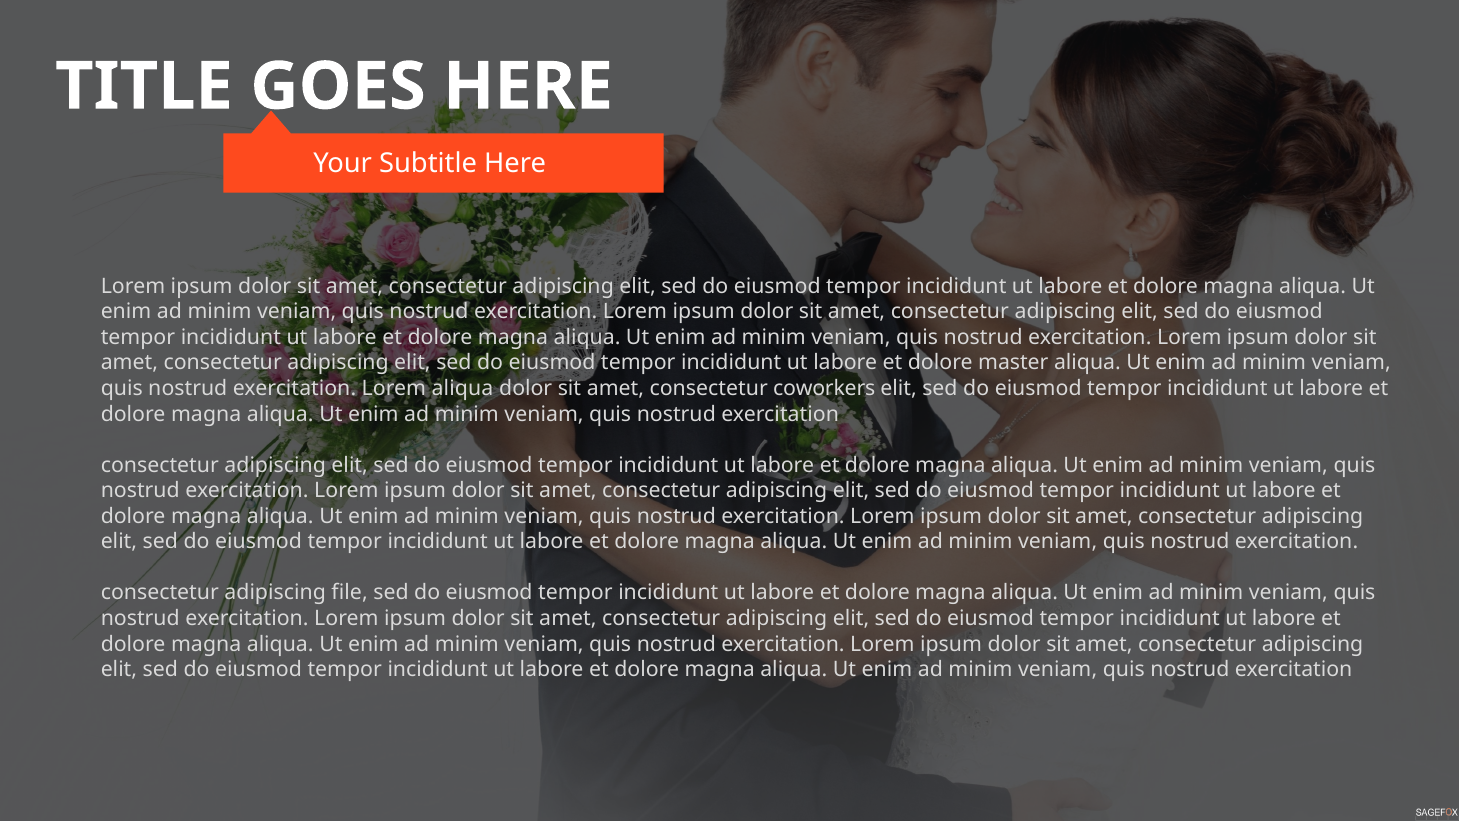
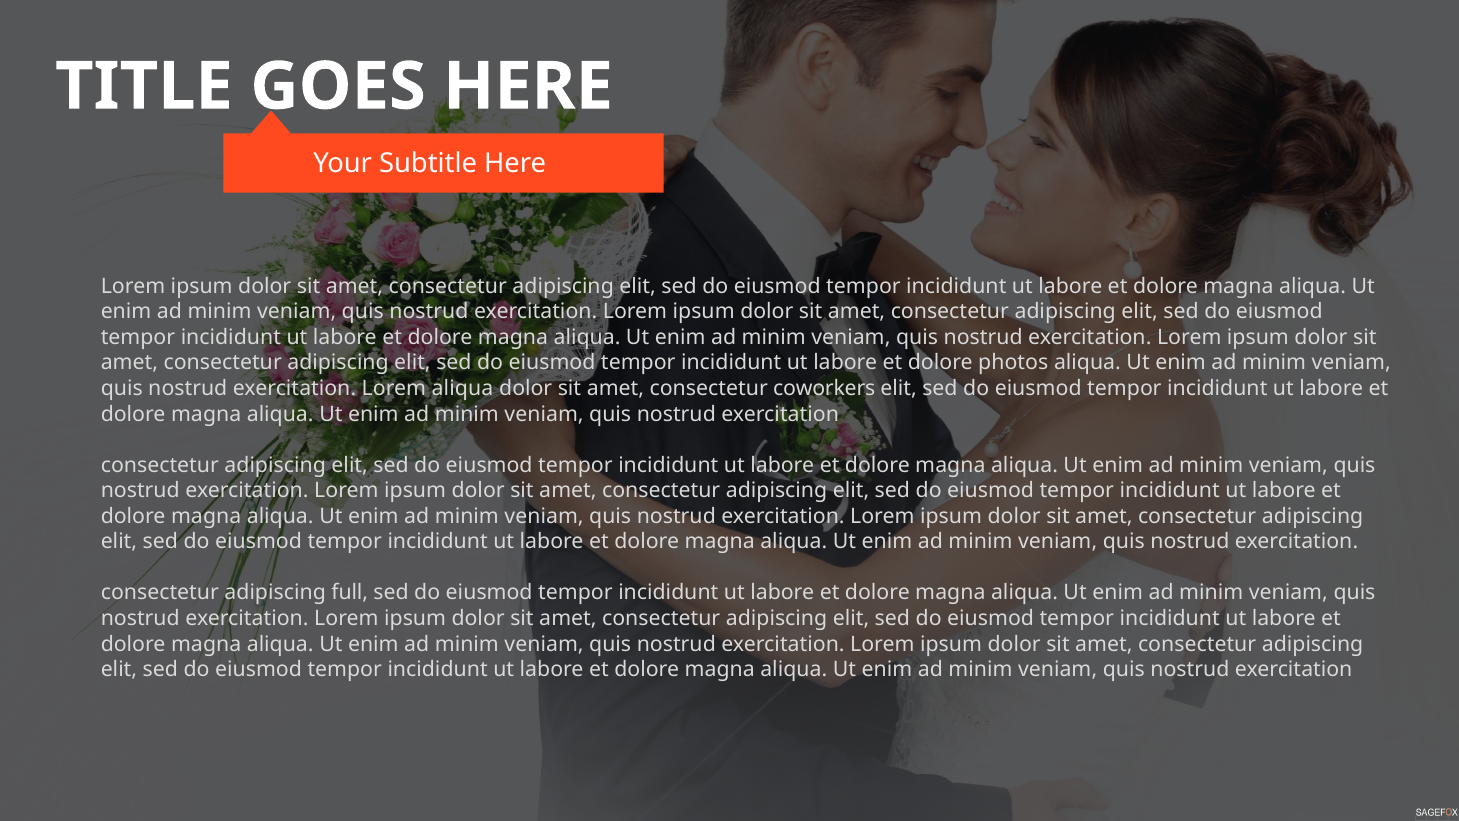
master: master -> photos
file: file -> full
